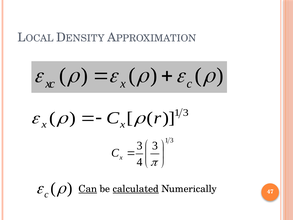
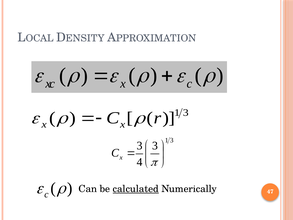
Can underline: present -> none
